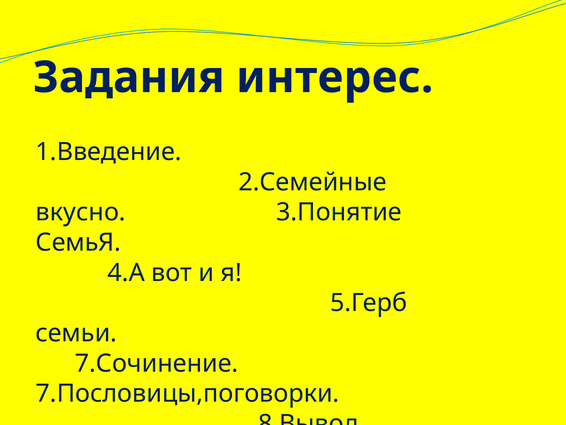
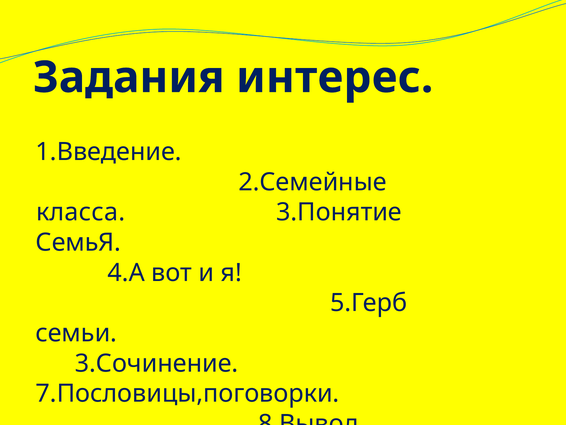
вкусно: вкусно -> класса
7.Сочинение: 7.Сочинение -> 3.Сочинение
